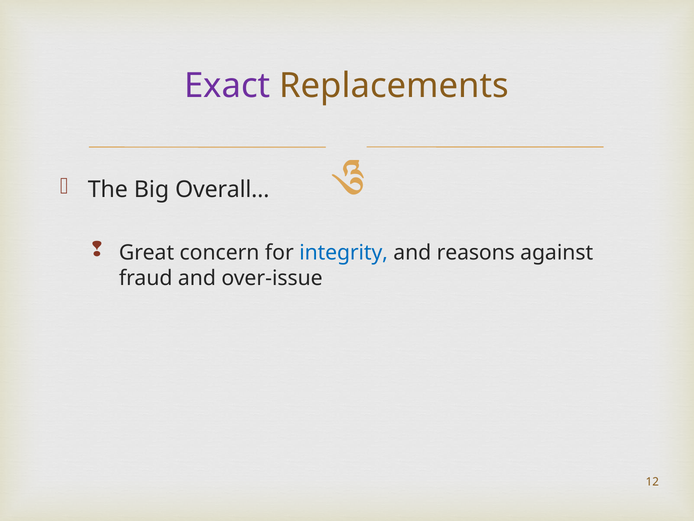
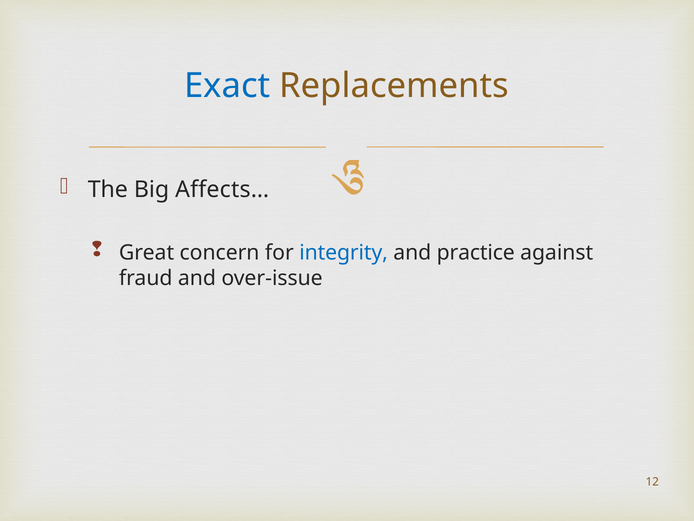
Exact colour: purple -> blue
Overall…: Overall… -> Affects…
reasons: reasons -> practice
